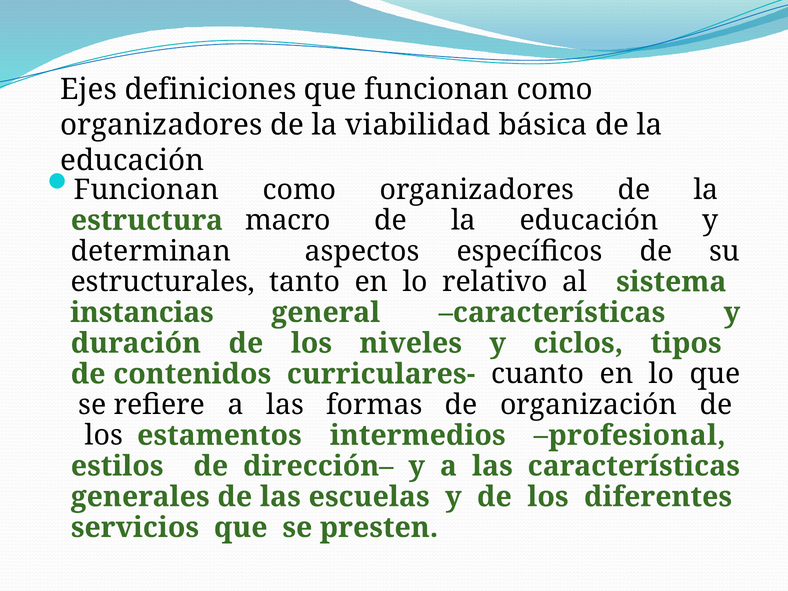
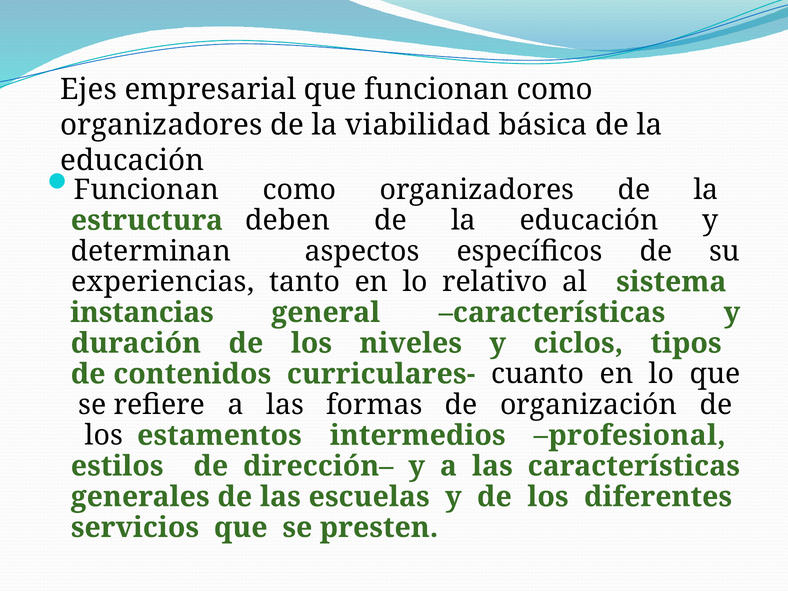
definiciones: definiciones -> empresarial
macro: macro -> deben
estructurales: estructurales -> experiencias
